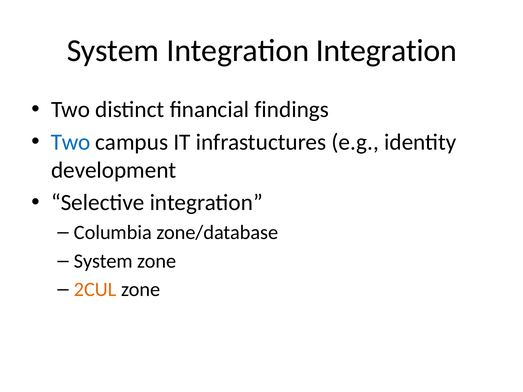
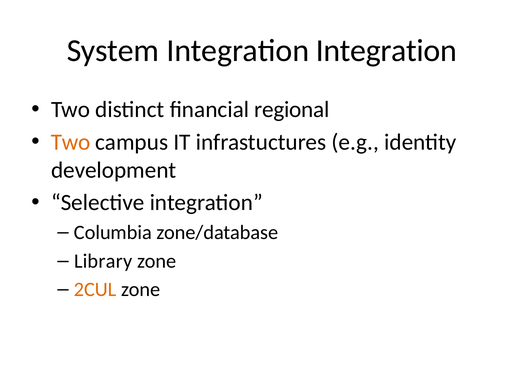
findings: findings -> regional
Two at (71, 142) colour: blue -> orange
System at (103, 261): System -> Library
